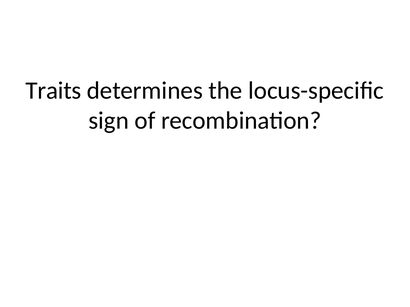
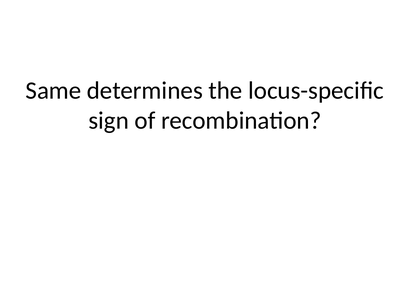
Traits: Traits -> Same
